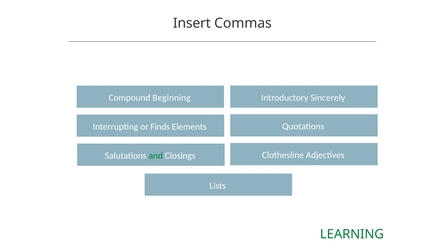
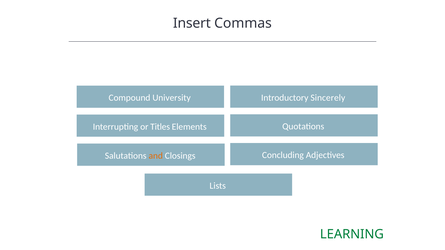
Beginning: Beginning -> University
Finds: Finds -> Titles
Clothesline: Clothesline -> Concluding
and colour: green -> orange
